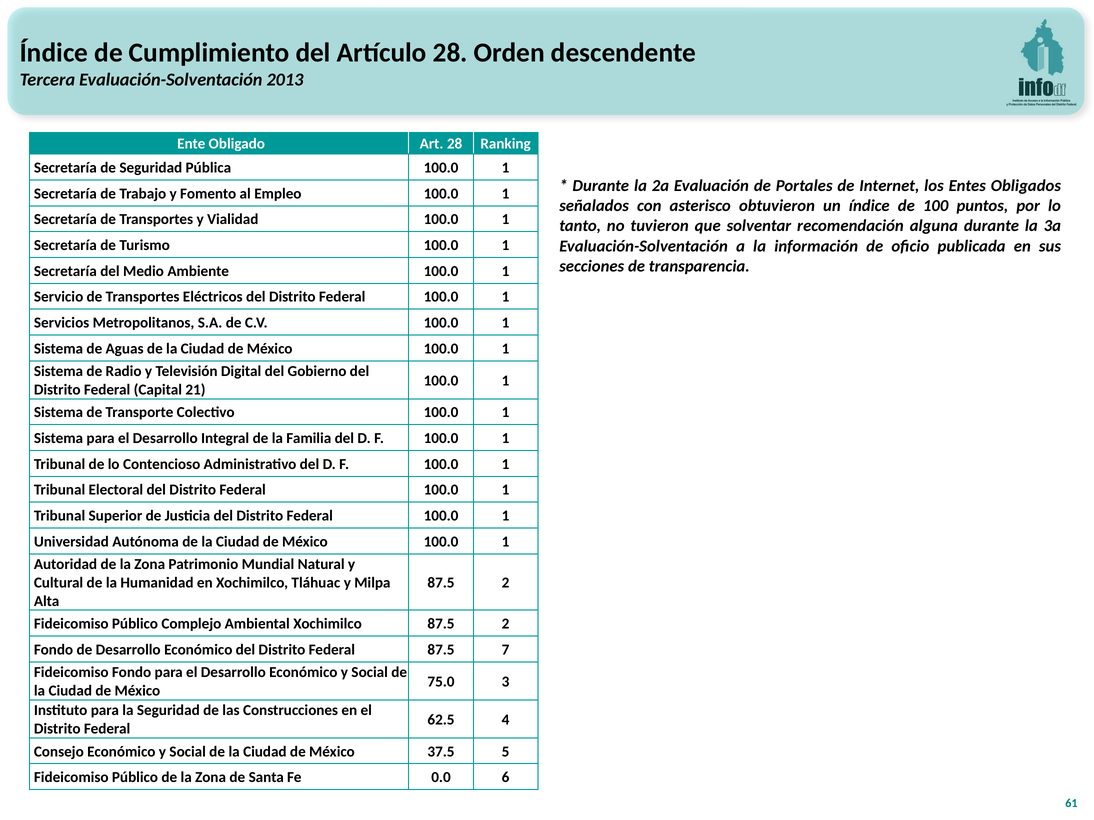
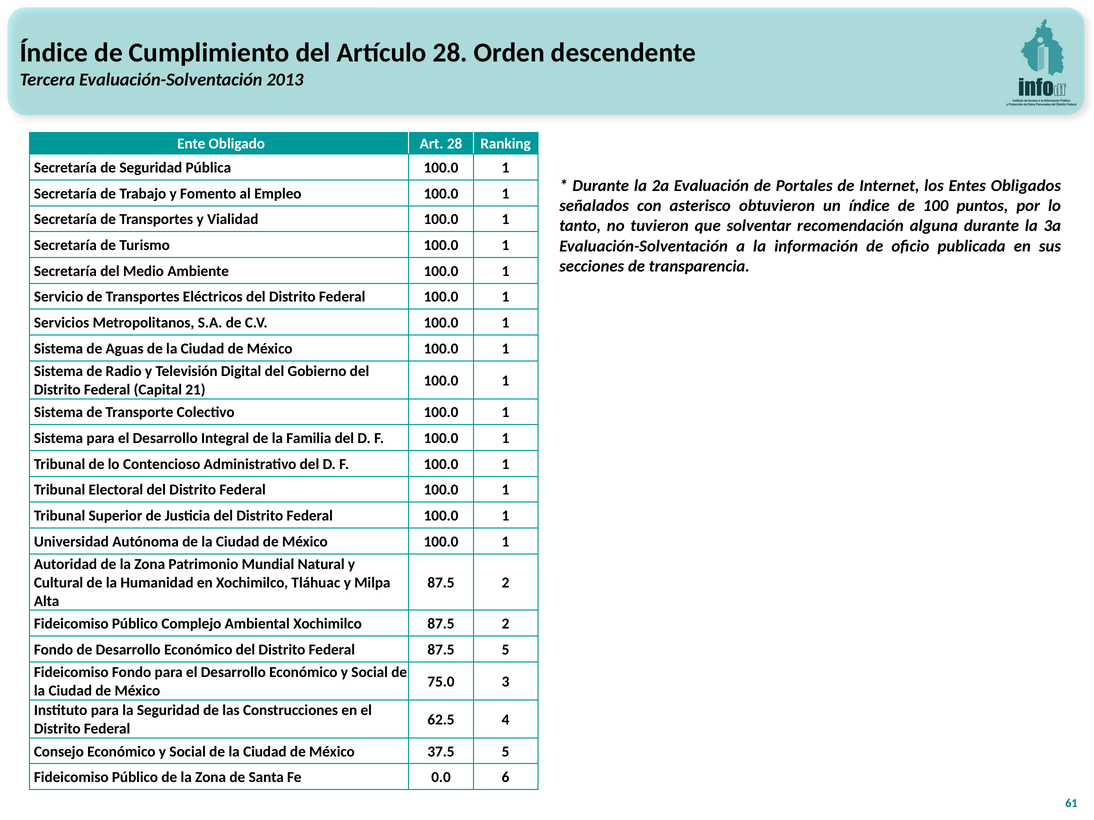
87.5 7: 7 -> 5
